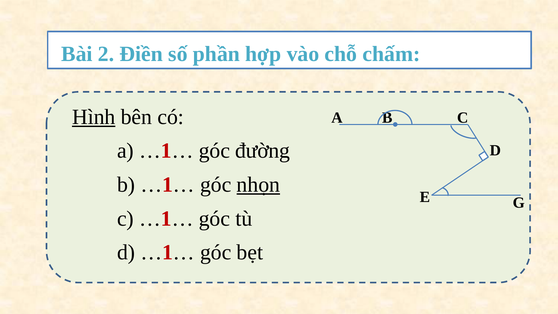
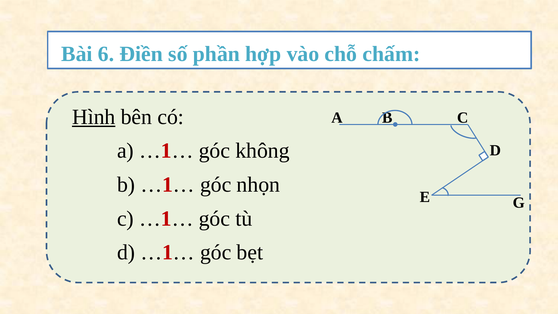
2: 2 -> 6
đường: đường -> không
nhọn underline: present -> none
